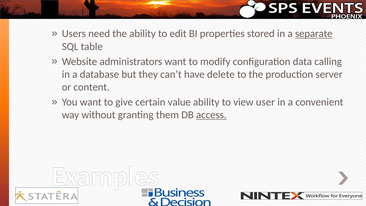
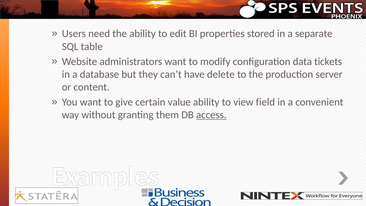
separate underline: present -> none
calling: calling -> tickets
user: user -> field
